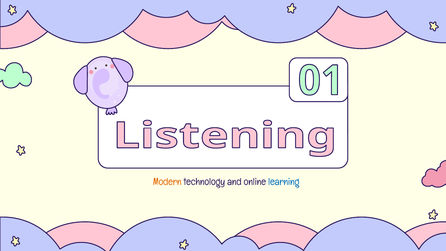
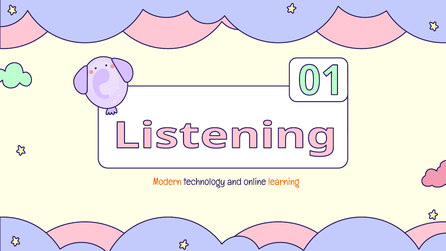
learning colour: blue -> orange
